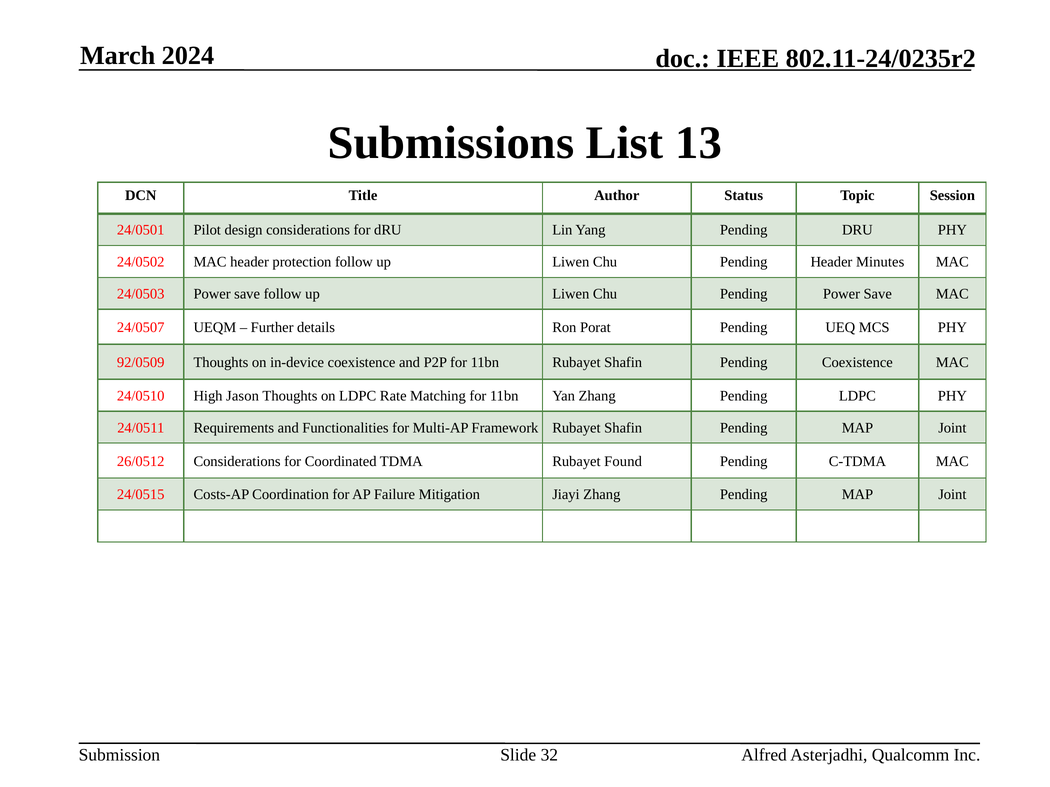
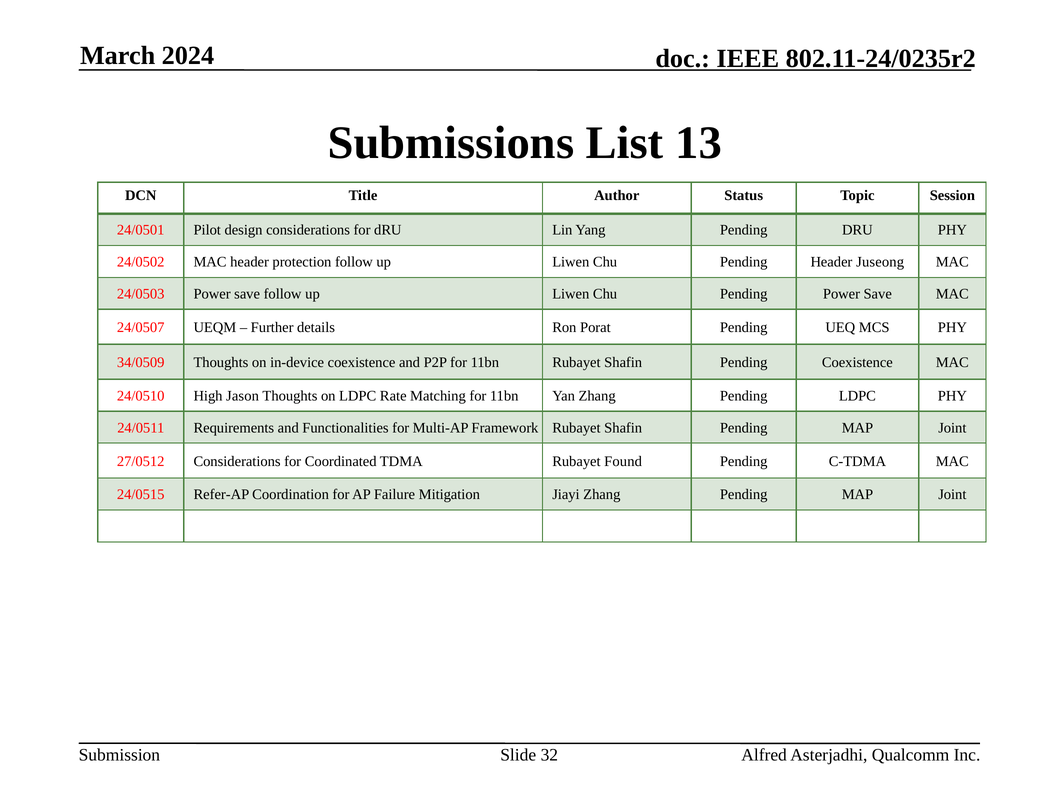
Minutes: Minutes -> Juseong
92/0509: 92/0509 -> 34/0509
26/0512: 26/0512 -> 27/0512
Costs-AP: Costs-AP -> Refer-AP
